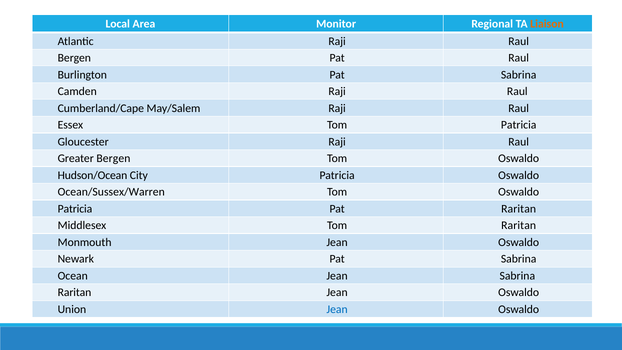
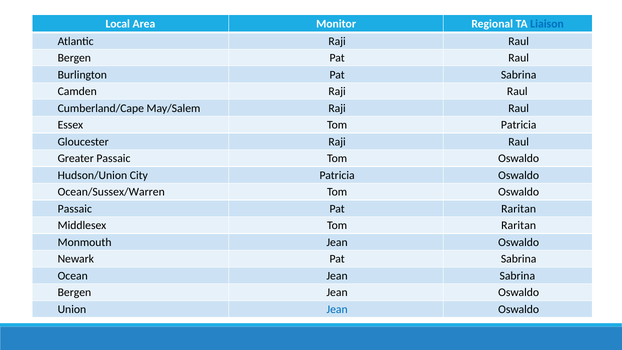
Liaison colour: orange -> blue
Greater Bergen: Bergen -> Passaic
Hudson/Ocean: Hudson/Ocean -> Hudson/Union
Patricia at (75, 209): Patricia -> Passaic
Raritan at (74, 292): Raritan -> Bergen
